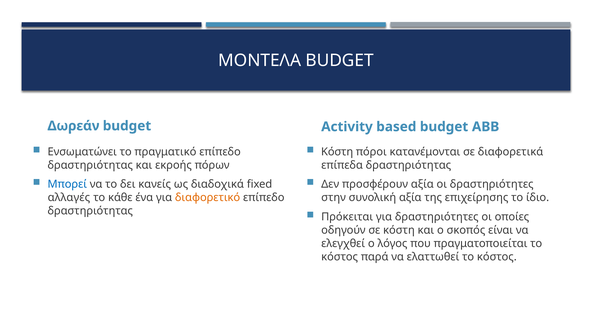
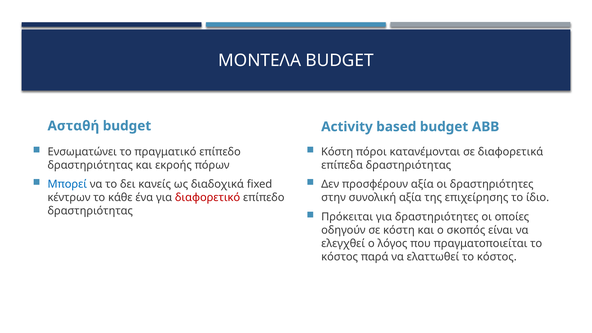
Δωρεάν: Δωρεάν -> Ασταθή
αλλαγές: αλλαγές -> κέντρων
διαφορετικό colour: orange -> red
